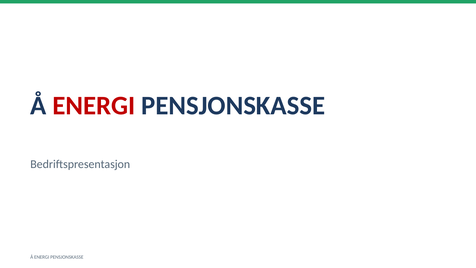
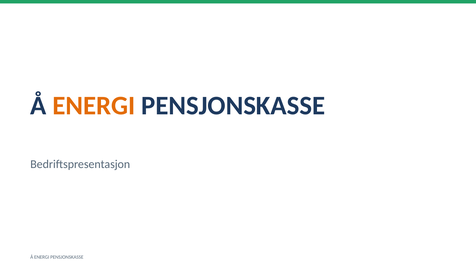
ENERGI at (94, 106) colour: red -> orange
